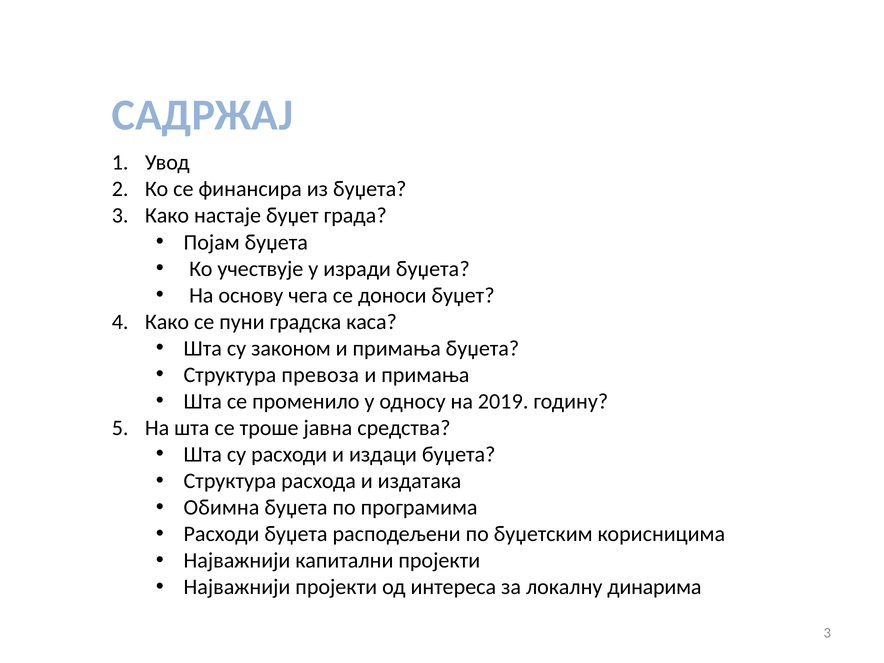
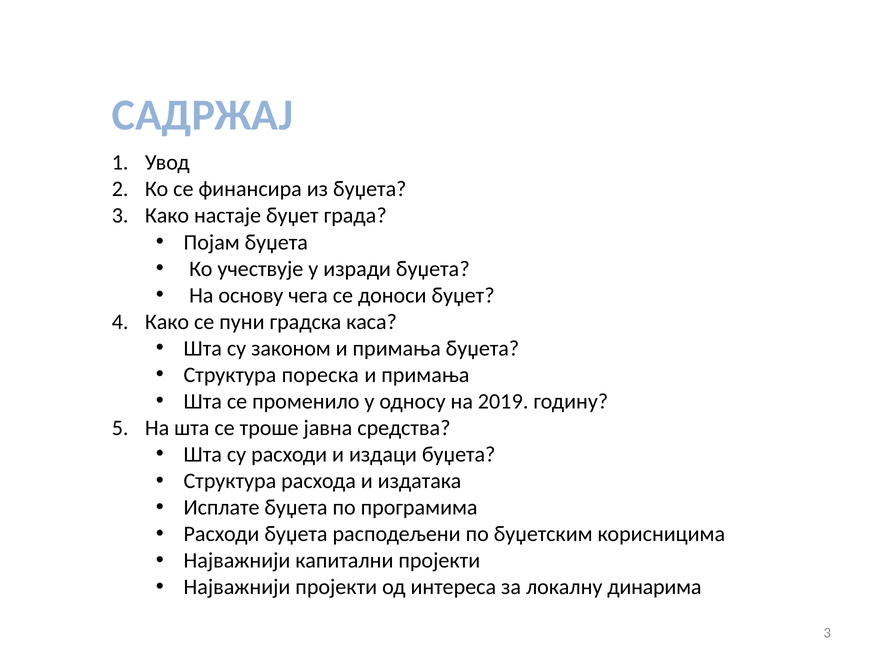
превоза: превоза -> пореска
Обимна: Обимна -> Исплате
